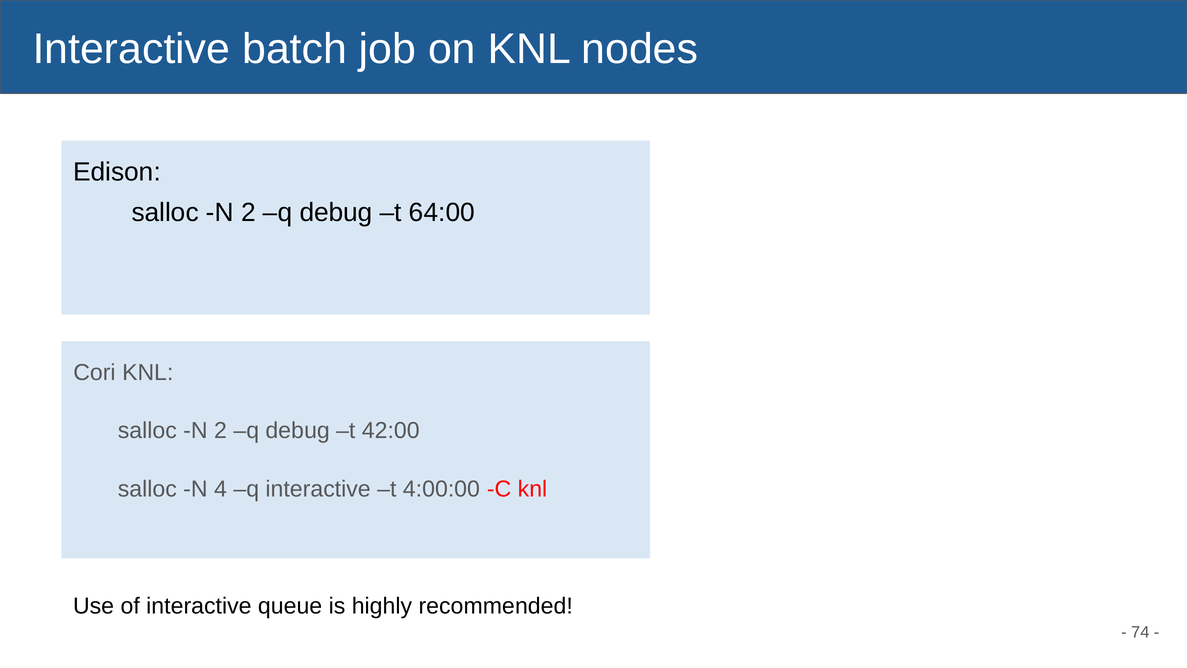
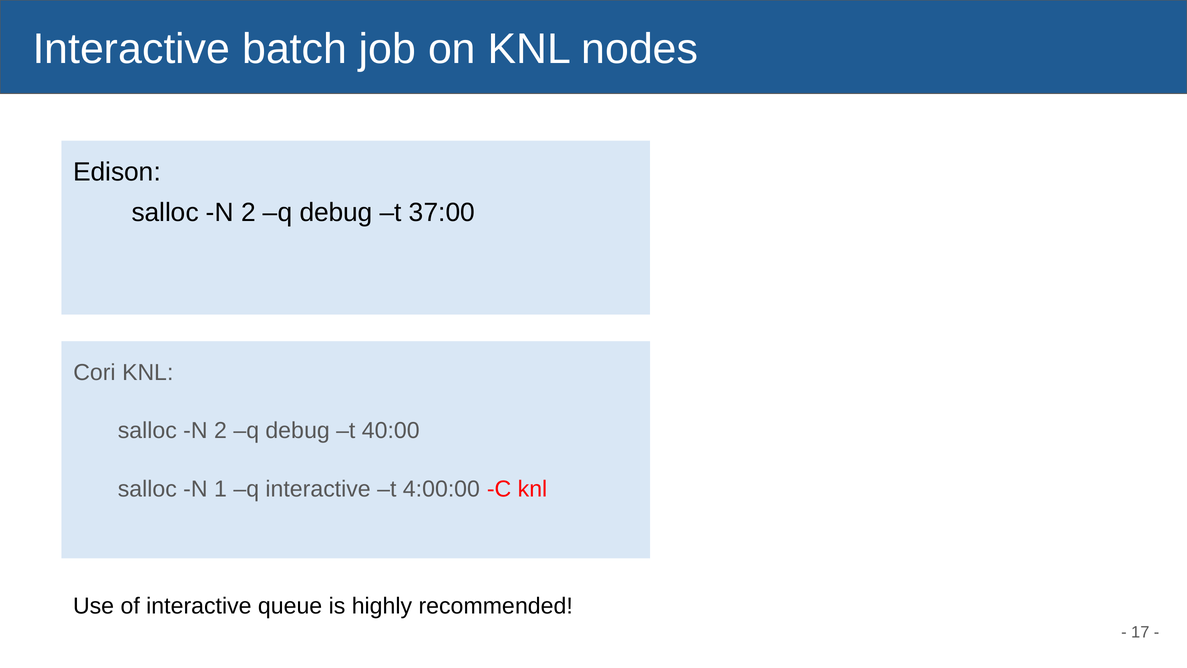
64:00: 64:00 -> 37:00
42:00: 42:00 -> 40:00
4: 4 -> 1
74: 74 -> 17
